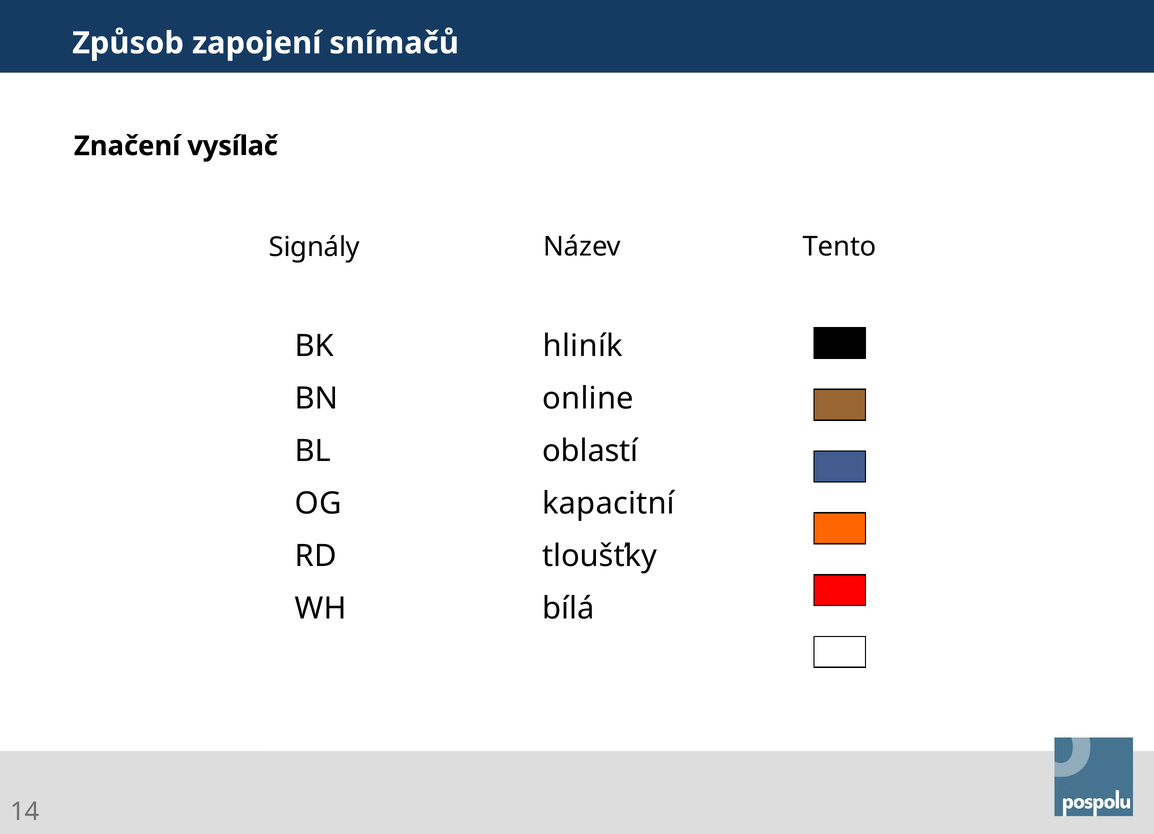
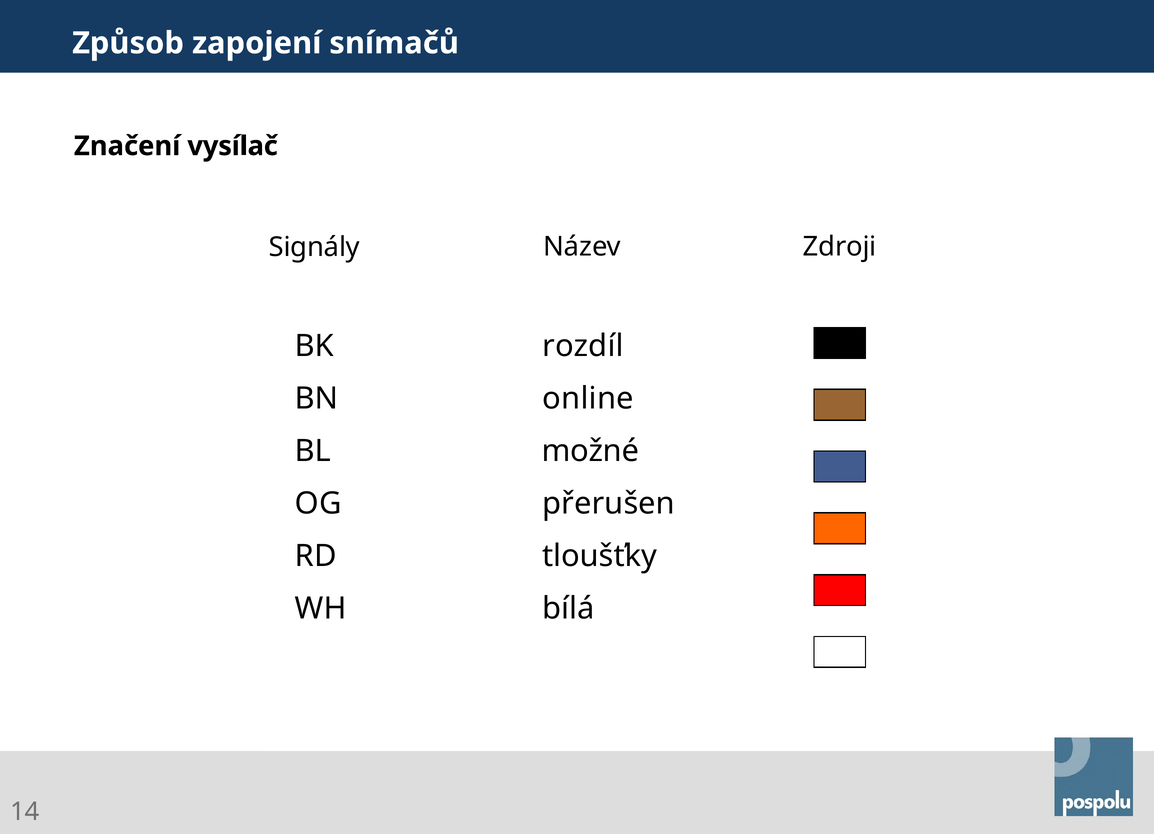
Tento: Tento -> Zdroji
hliník: hliník -> rozdíl
oblastí: oblastí -> možné
kapacitní: kapacitní -> přerušen
